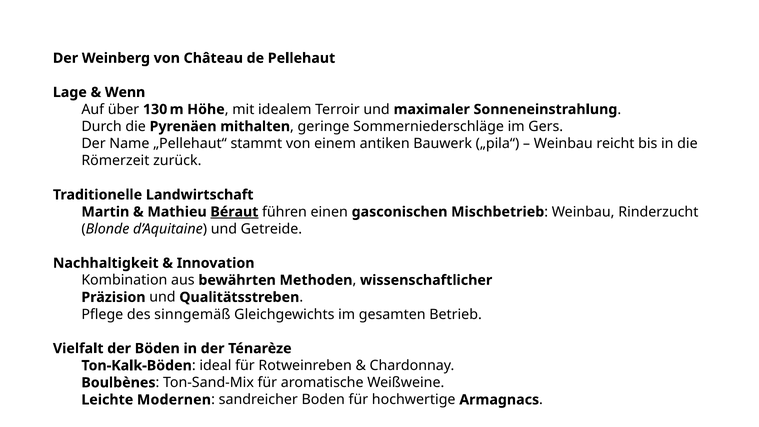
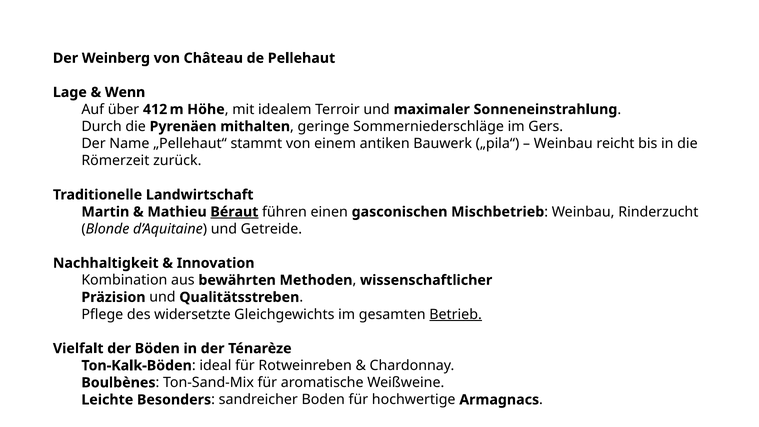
130: 130 -> 412
sinngemäß: sinngemäß -> widersetzte
Betrieb underline: none -> present
Modernen: Modernen -> Besonders
